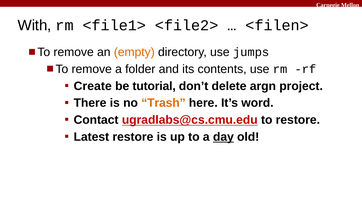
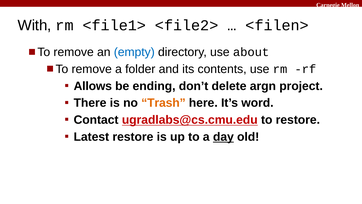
empty colour: orange -> blue
jumps: jumps -> about
Create: Create -> Allows
tutorial: tutorial -> ending
